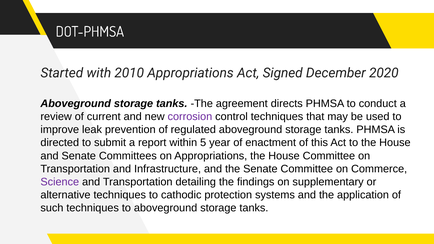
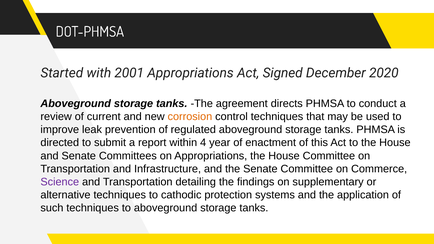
2010: 2010 -> 2001
corrosion colour: purple -> orange
5: 5 -> 4
